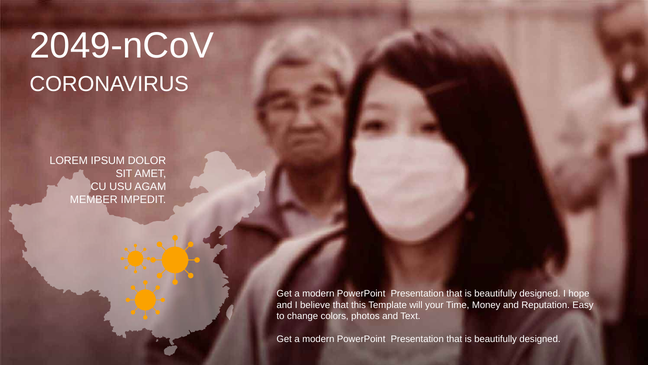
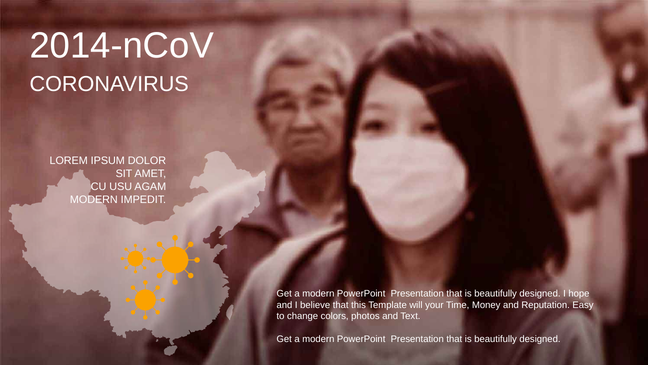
2049-nCoV: 2049-nCoV -> 2014-nCoV
MEMBER at (94, 199): MEMBER -> MODERN
